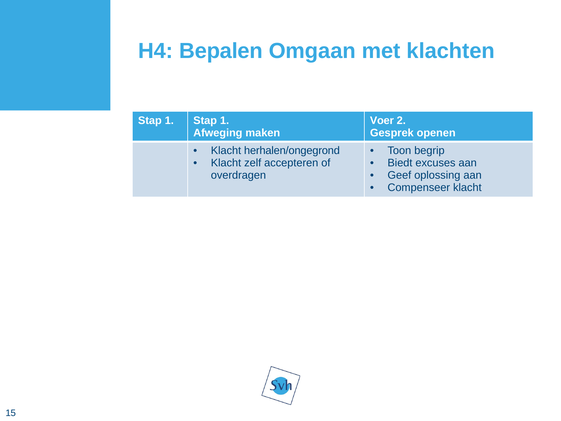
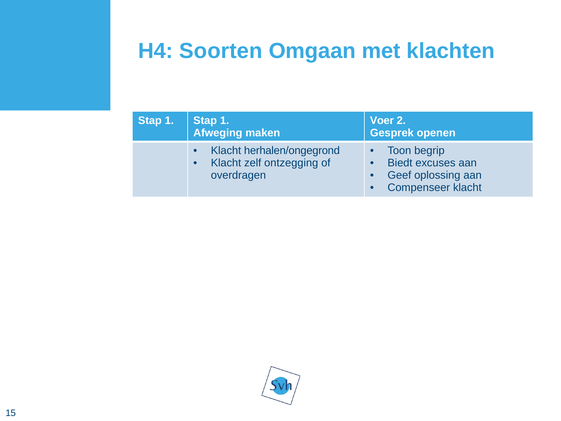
Bepalen: Bepalen -> Soorten
accepteren: accepteren -> ontzegging
